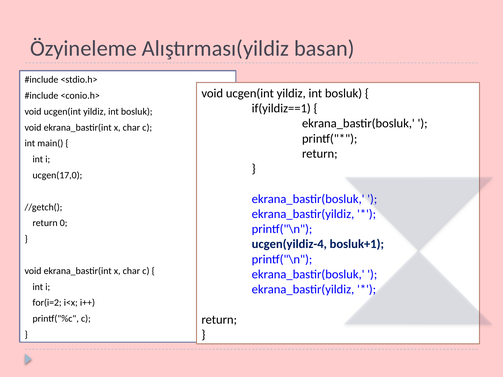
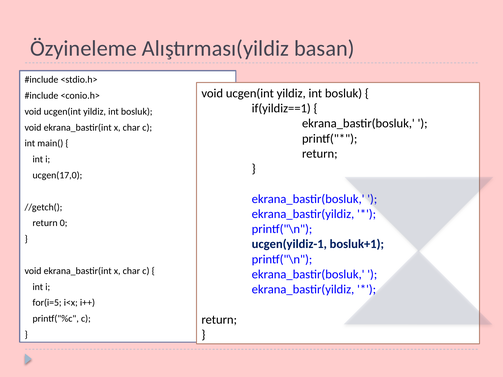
ucgen(yildiz-4: ucgen(yildiz-4 -> ucgen(yildiz-1
for(i=2: for(i=2 -> for(i=5
